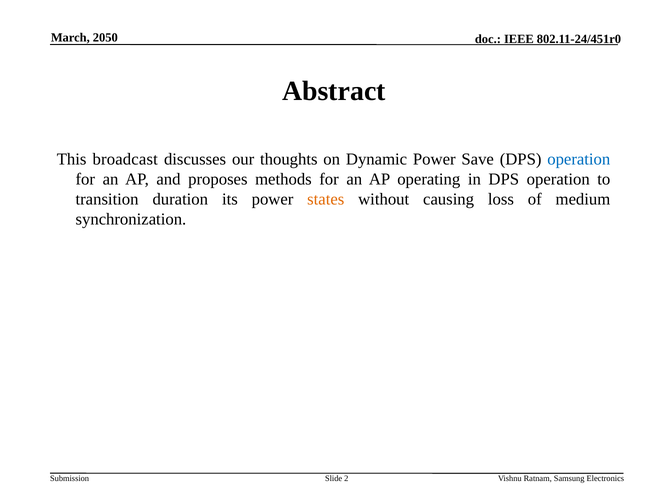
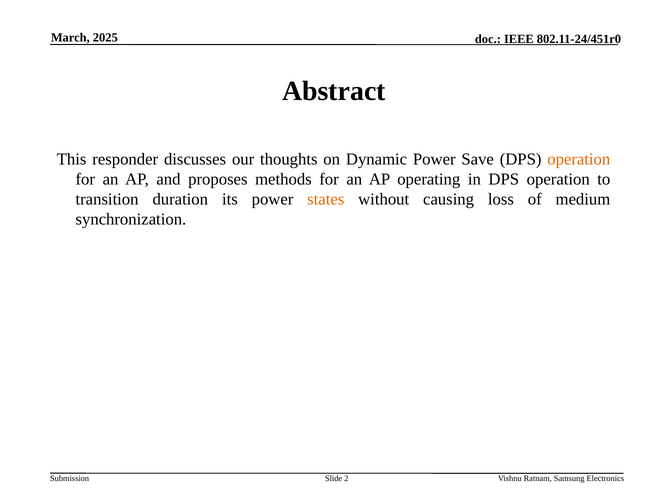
2050: 2050 -> 2025
broadcast: broadcast -> responder
operation at (579, 159) colour: blue -> orange
